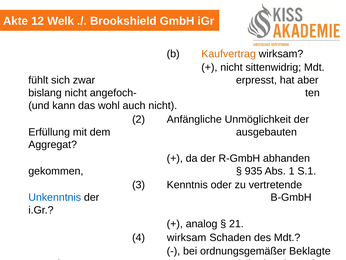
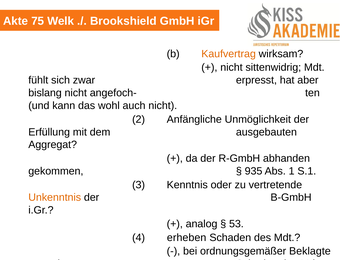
12: 12 -> 75
Unkenntnis colour: blue -> orange
21: 21 -> 53
4 wirksam: wirksam -> erheben
